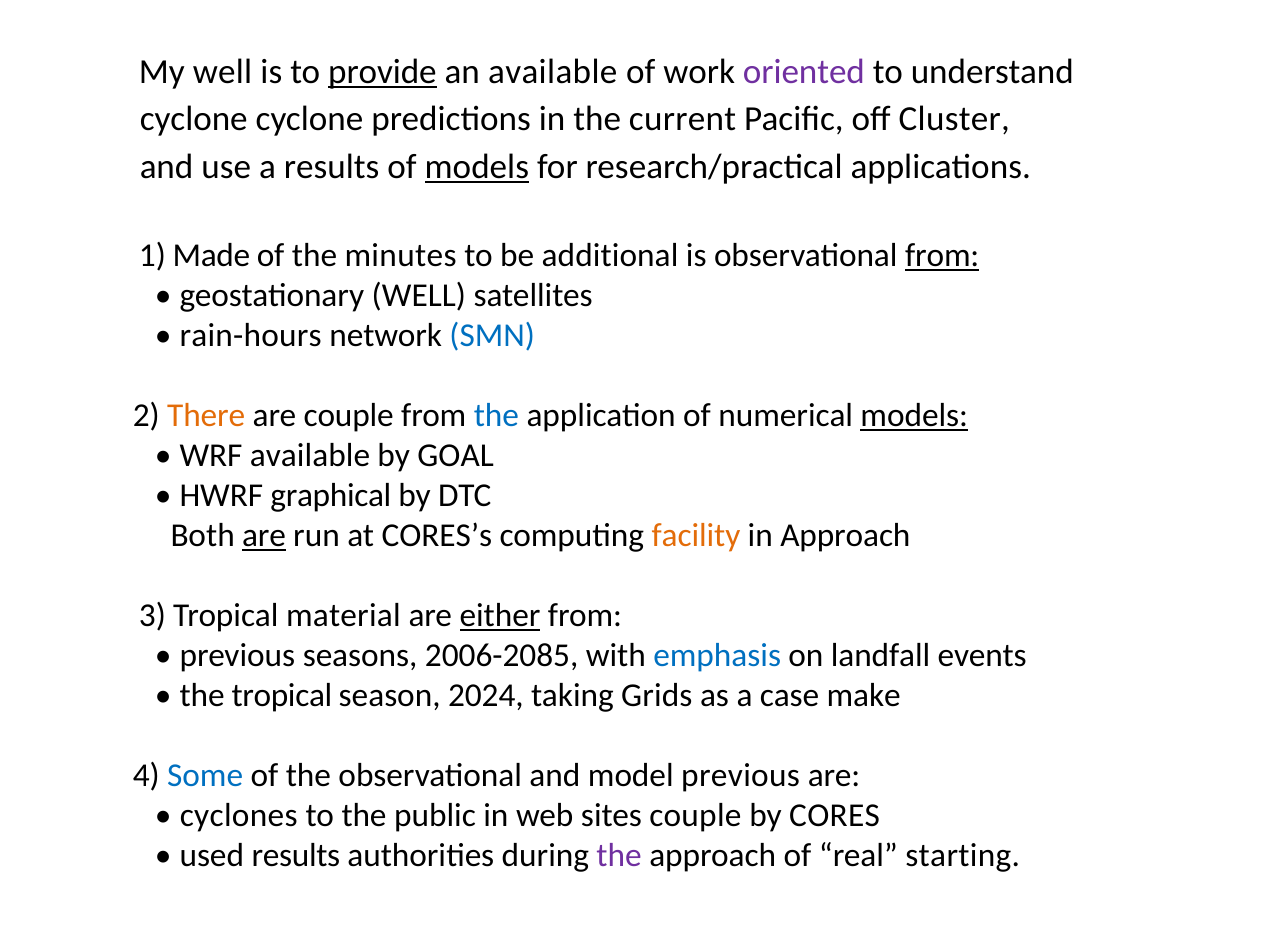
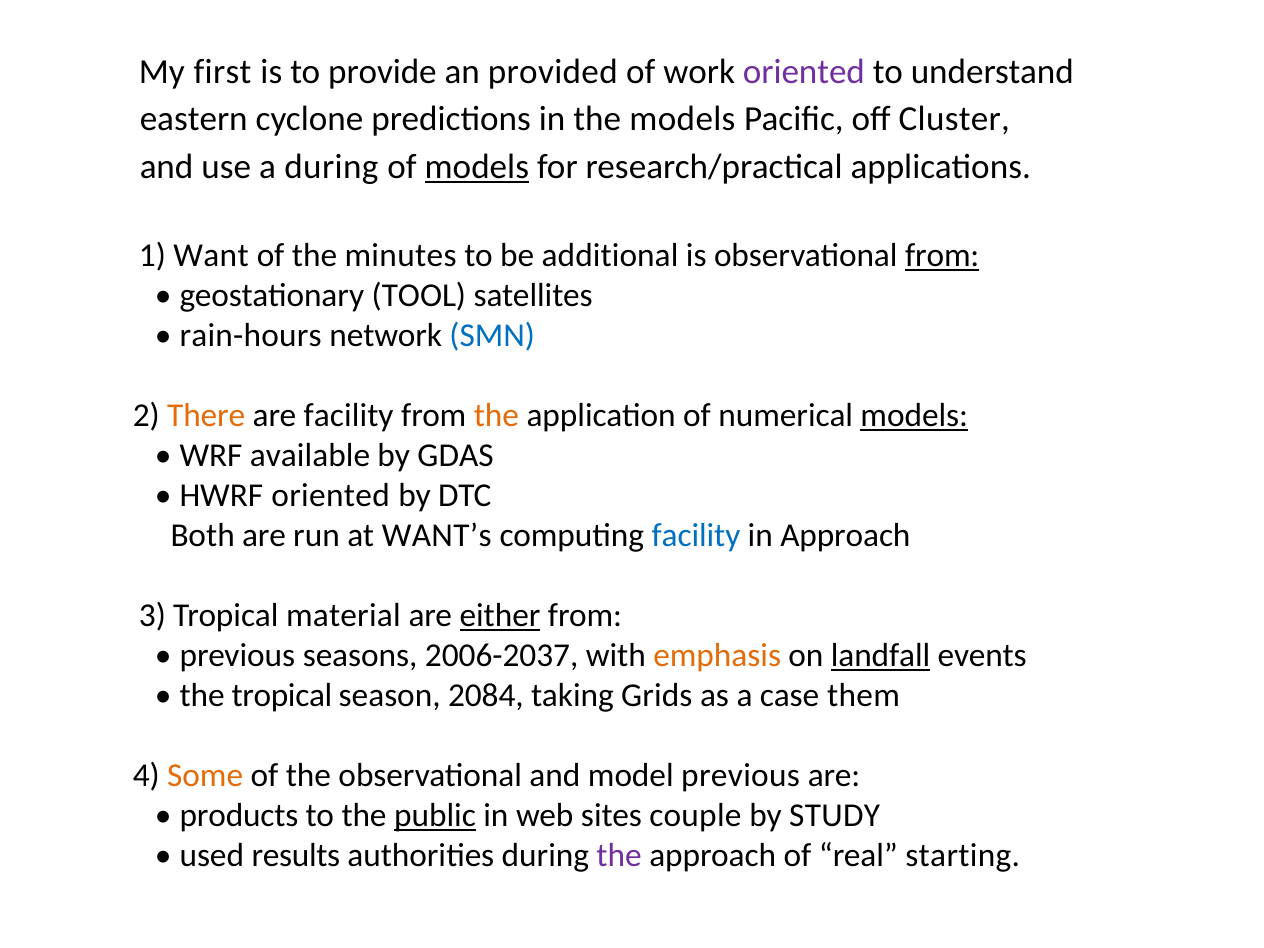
My well: well -> first
provide underline: present -> none
an available: available -> provided
cyclone at (194, 119): cyclone -> eastern
the current: current -> models
a results: results -> during
Made: Made -> Want
geostationary WELL: WELL -> TOOL
are couple: couple -> facility
the at (496, 415) colour: blue -> orange
GOAL: GOAL -> GDAS
HWRF graphical: graphical -> oriented
are at (264, 535) underline: present -> none
CORES’s: CORES’s -> WANT’s
facility at (696, 535) colour: orange -> blue
2006-2085: 2006-2085 -> 2006-2037
emphasis colour: blue -> orange
landfall underline: none -> present
2024: 2024 -> 2084
make: make -> them
Some colour: blue -> orange
cyclones: cyclones -> products
public underline: none -> present
CORES: CORES -> STUDY
